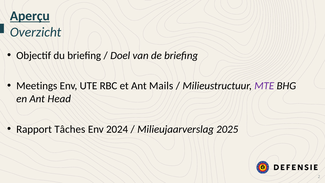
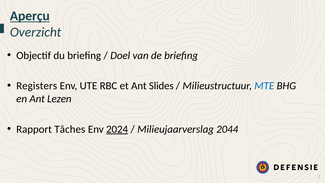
Meetings: Meetings -> Registers
Mails: Mails -> Slides
MTE colour: purple -> blue
Head: Head -> Lezen
2024 underline: none -> present
2025: 2025 -> 2044
